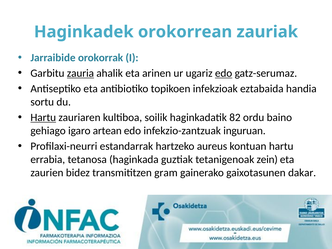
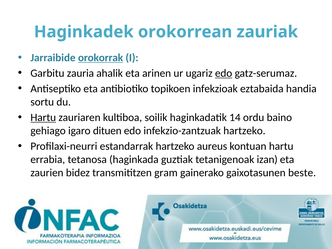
orokorrak underline: none -> present
zauria underline: present -> none
82: 82 -> 14
artean: artean -> dituen
infekzio-zantzuak inguruan: inguruan -> hartzeko
zein: zein -> izan
dakar: dakar -> beste
